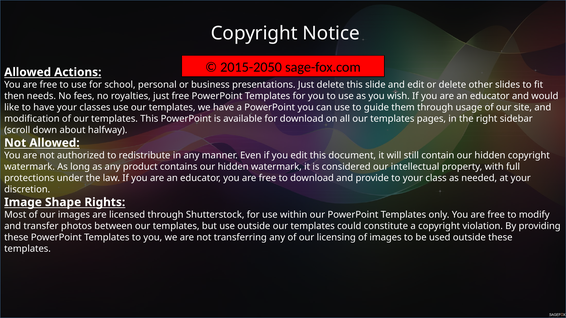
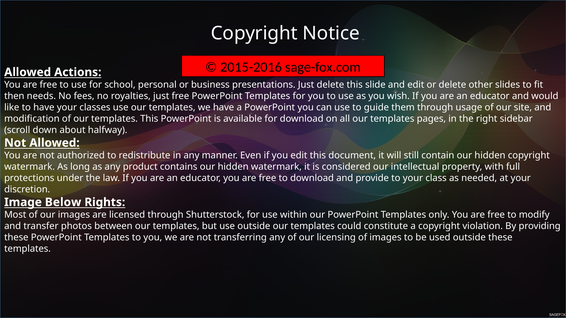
2015-2050: 2015-2050 -> 2015-2016
Shape: Shape -> Below
